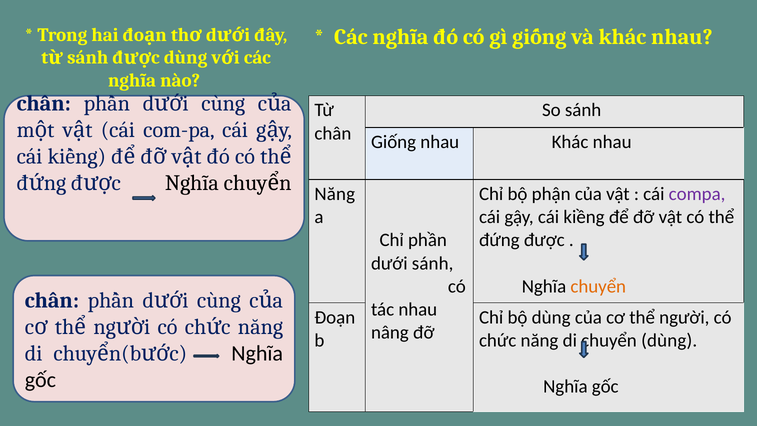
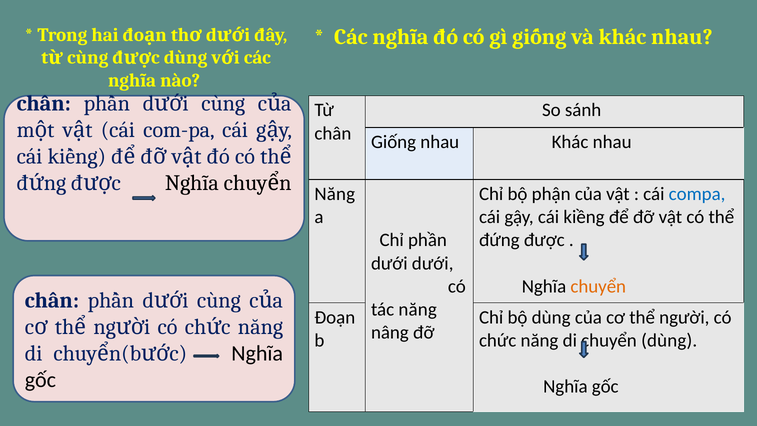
sánh at (88, 58): sánh -> cùng
compa colour: purple -> blue
dưới sánh: sánh -> dưới
tác nhau: nhau -> năng
